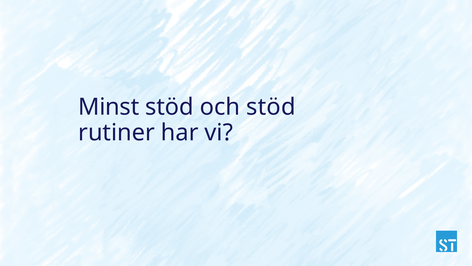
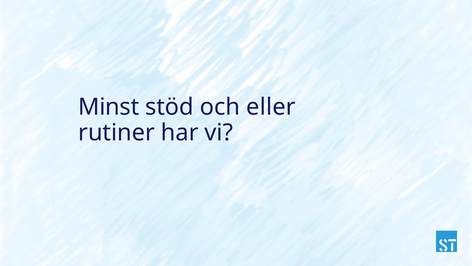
och stöd: stöd -> eller
